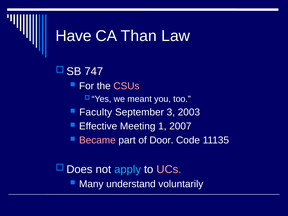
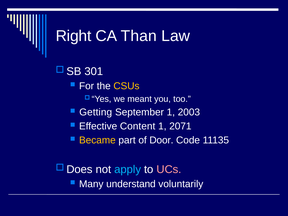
Have: Have -> Right
747: 747 -> 301
CSUs colour: pink -> yellow
Faculty: Faculty -> Getting
September 3: 3 -> 1
Meeting: Meeting -> Content
2007: 2007 -> 2071
Became colour: pink -> yellow
